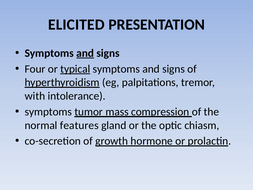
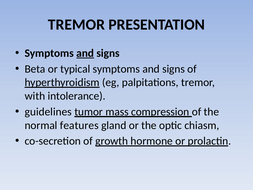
ELICITED at (76, 24): ELICITED -> TREMOR
Four: Four -> Beta
typical underline: present -> none
symptoms at (48, 112): symptoms -> guidelines
